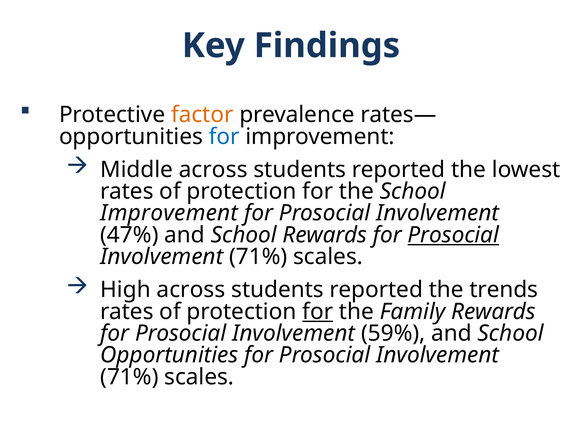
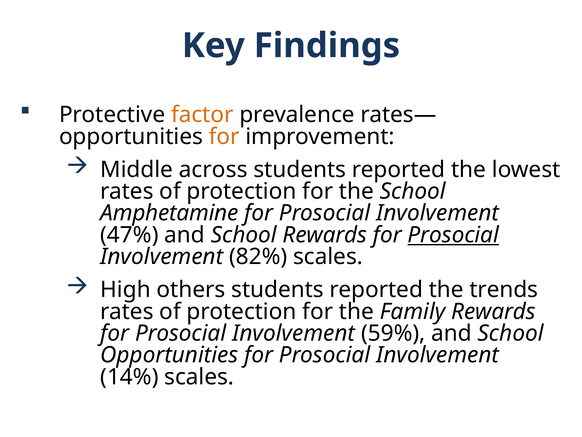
for at (224, 136) colour: blue -> orange
Improvement at (169, 213): Improvement -> Amphetamine
71% at (258, 256): 71% -> 82%
High across: across -> others
for at (318, 311) underline: present -> none
71% at (129, 376): 71% -> 14%
